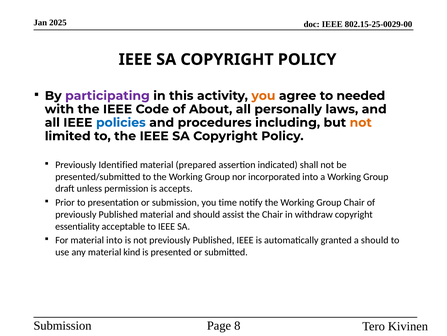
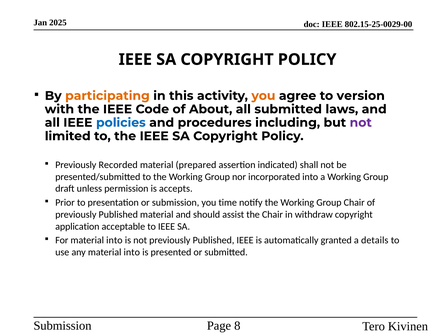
participating colour: purple -> orange
needed: needed -> version
all personally: personally -> submitted
not at (361, 122) colour: orange -> purple
Identified: Identified -> Recorded
essentiality: essentiality -> application
a should: should -> details
any material kind: kind -> into
